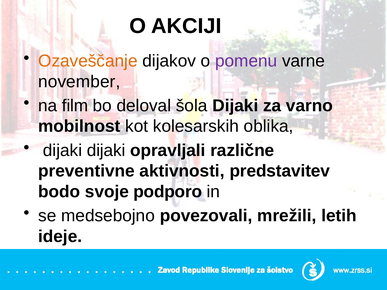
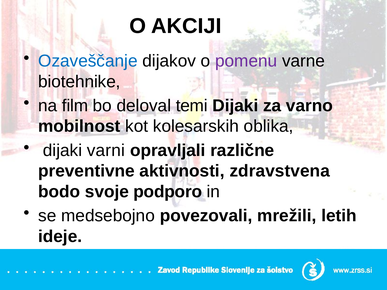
Ozaveščanje colour: orange -> blue
november: november -> biotehnike
šola: šola -> temi
dijaki dijaki: dijaki -> varni
predstavitev: predstavitev -> zdravstvena
